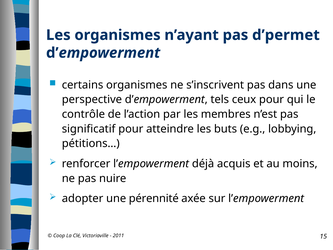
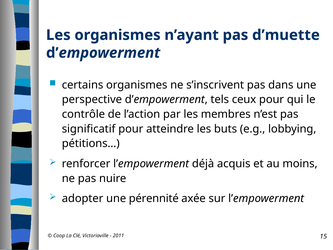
d’permet: d’permet -> d’muette
